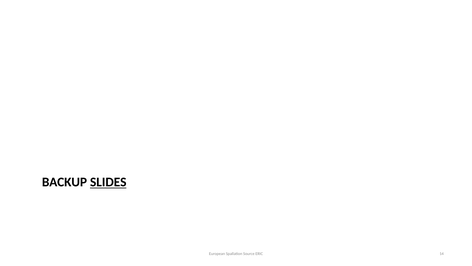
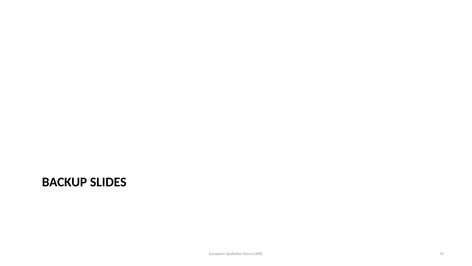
SLIDES underline: present -> none
